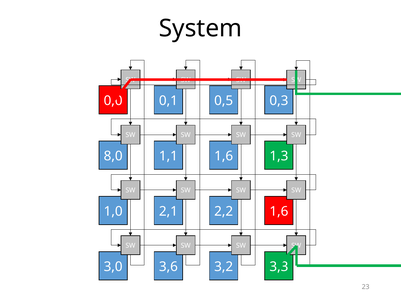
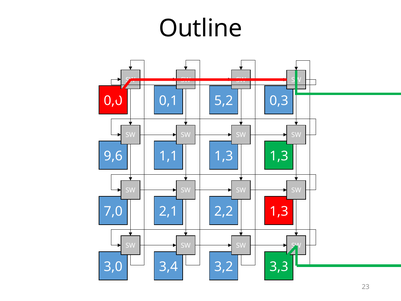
System: System -> Outline
0,5: 0,5 -> 5,2
8,0: 8,0 -> 9,6
1,1 1,6: 1,6 -> 1,3
1,0: 1,0 -> 7,0
2,2 1,6: 1,6 -> 1,3
3,6: 3,6 -> 3,4
